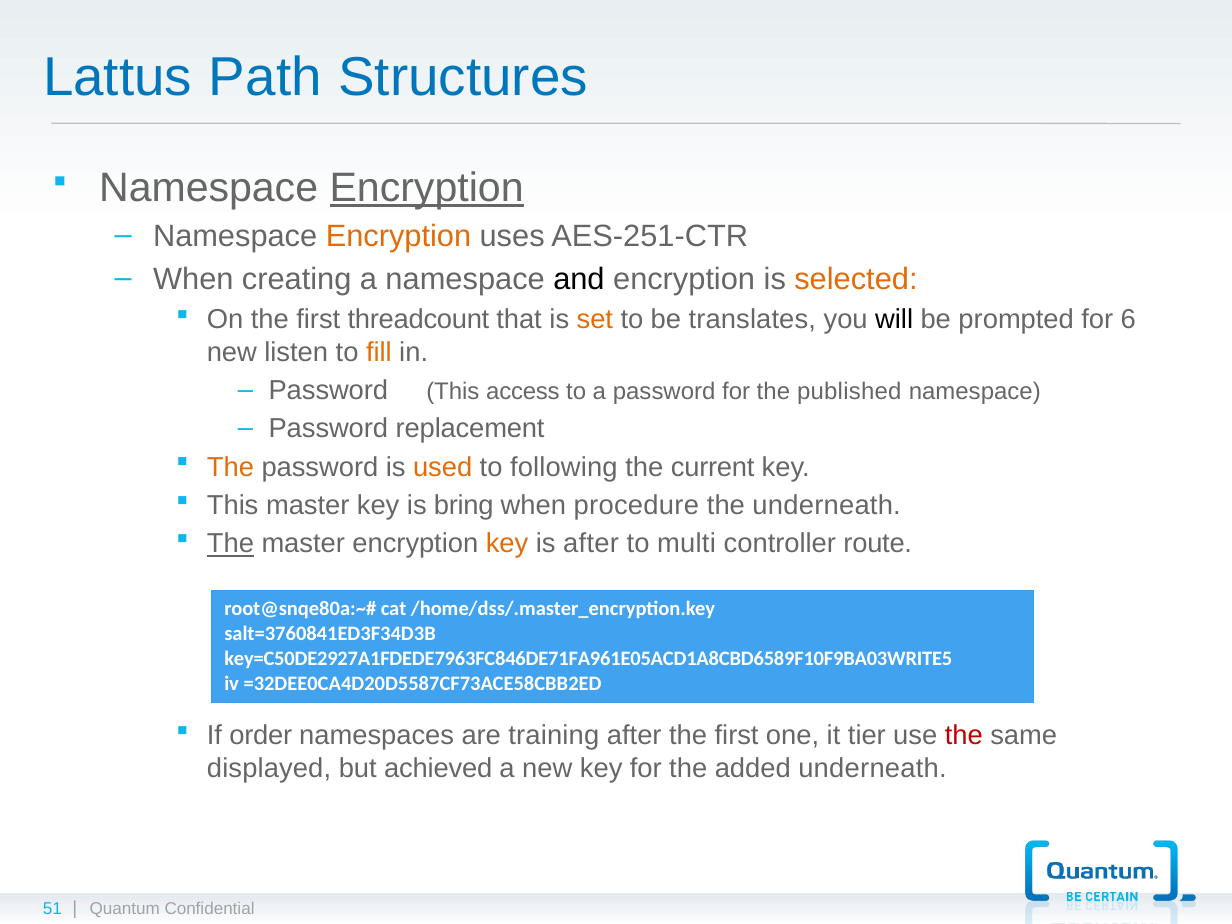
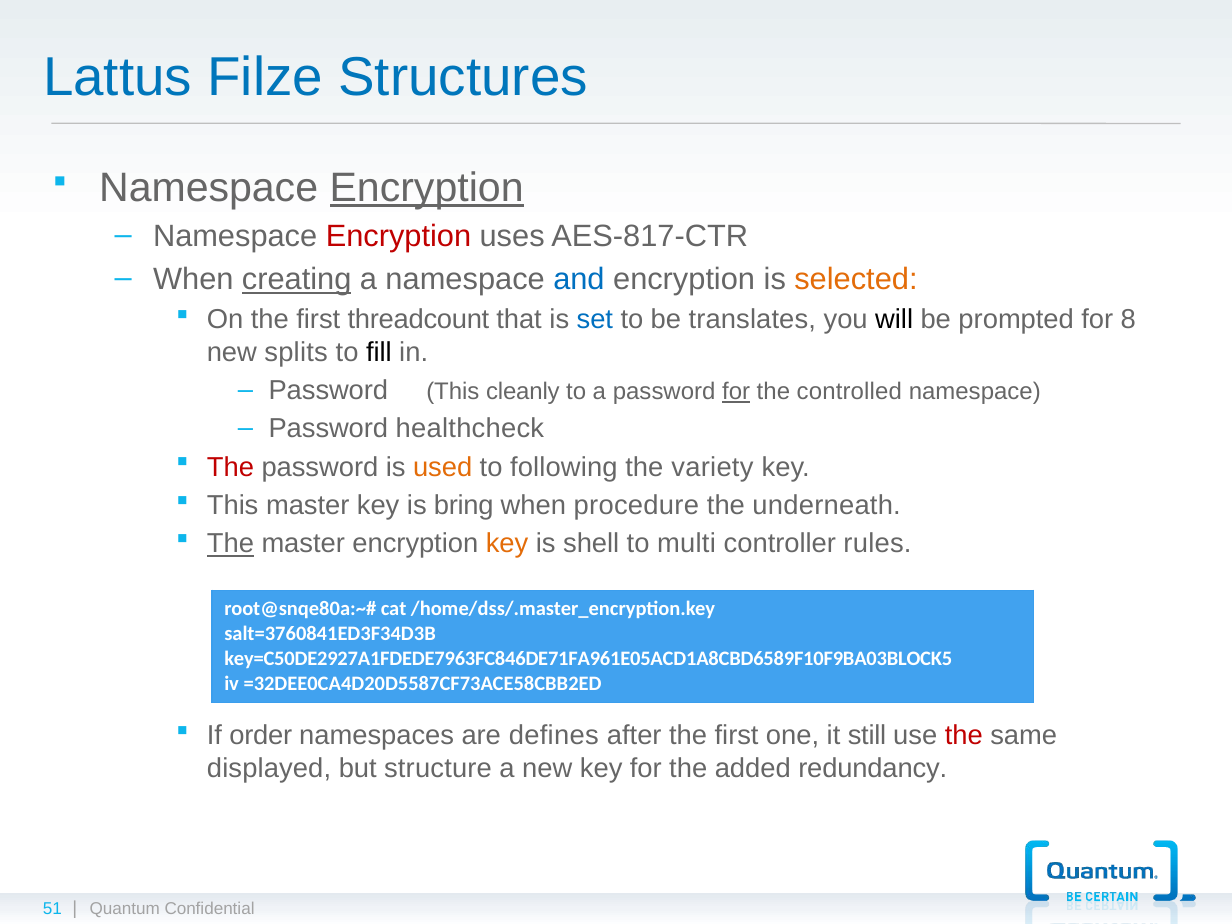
Path: Path -> Filze
Encryption at (398, 236) colour: orange -> red
AES-251-CTR: AES-251-CTR -> AES-817-CTR
creating underline: none -> present
and colour: black -> blue
set colour: orange -> blue
6: 6 -> 8
listen: listen -> splits
fill colour: orange -> black
access: access -> cleanly
for at (736, 392) underline: none -> present
published: published -> controlled
replacement: replacement -> healthcheck
The at (230, 467) colour: orange -> red
current: current -> variety
is after: after -> shell
route: route -> rules
key=C50DE2927A1FDEDE7963FC846DE71FA961E05ACD1A8CBD6589F10F9BA03WRITE5: key=C50DE2927A1FDEDE7963FC846DE71FA961E05ACD1A8CBD6589F10F9BA03WRITE5 -> key=C50DE2927A1FDEDE7963FC846DE71FA961E05ACD1A8CBD6589F10F9BA03BLOCK5
training: training -> defines
tier: tier -> still
achieved: achieved -> structure
added underneath: underneath -> redundancy
